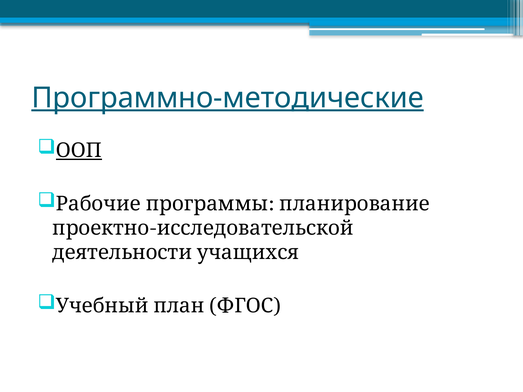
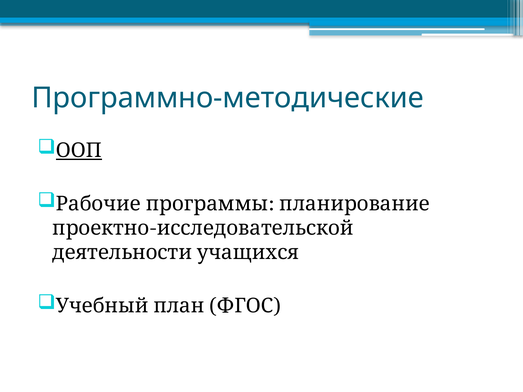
Программно-методические underline: present -> none
